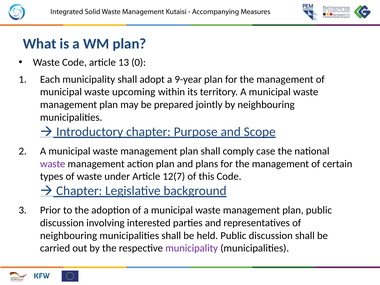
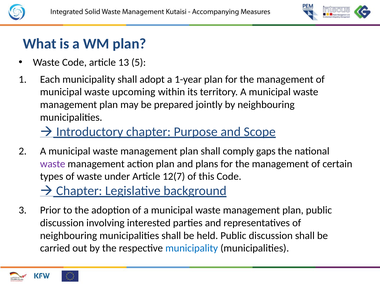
0: 0 -> 5
9-year: 9-year -> 1-year
case: case -> gaps
municipality at (192, 248) colour: purple -> blue
